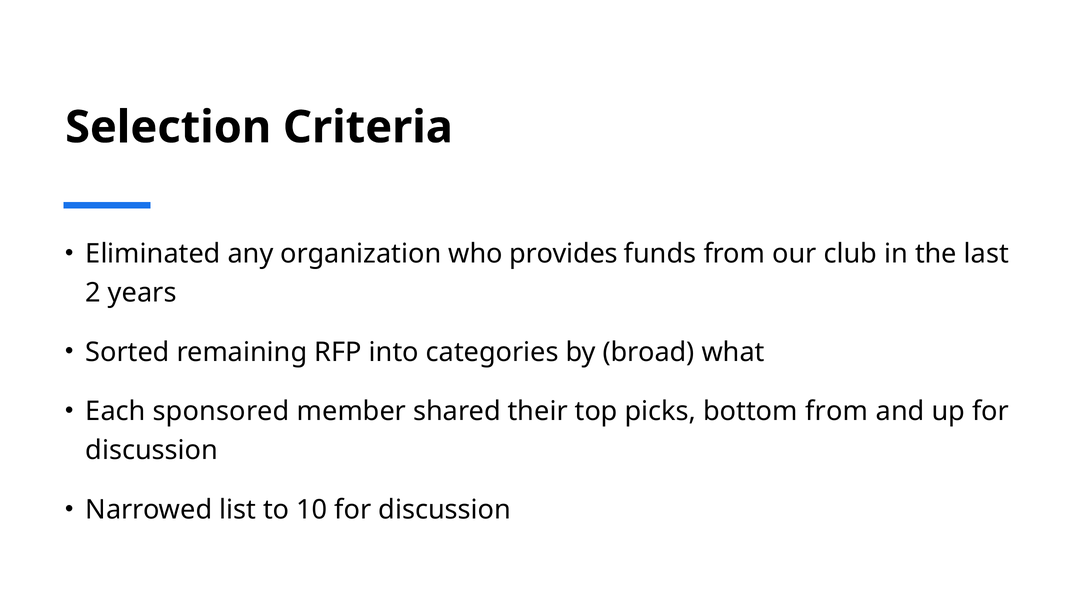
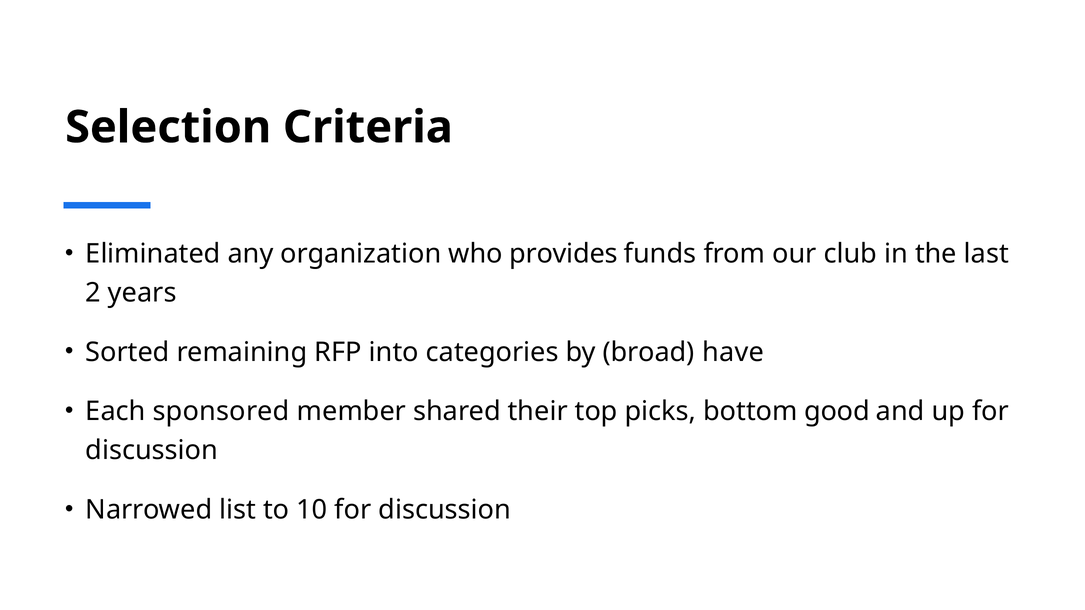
what: what -> have
bottom from: from -> good
